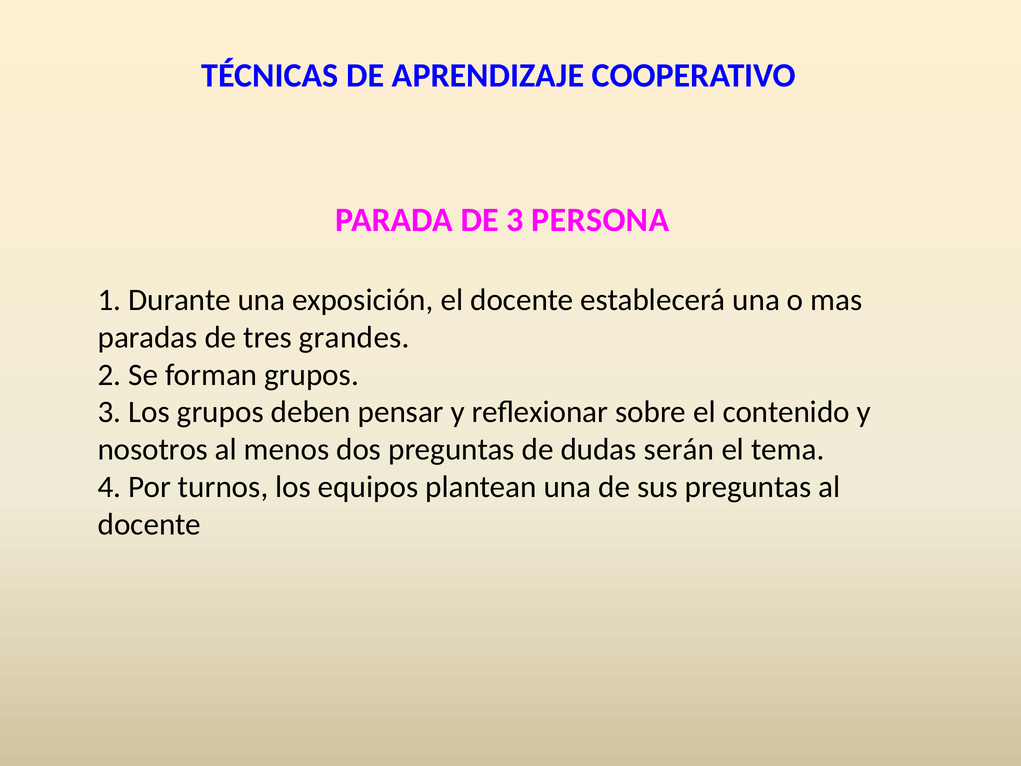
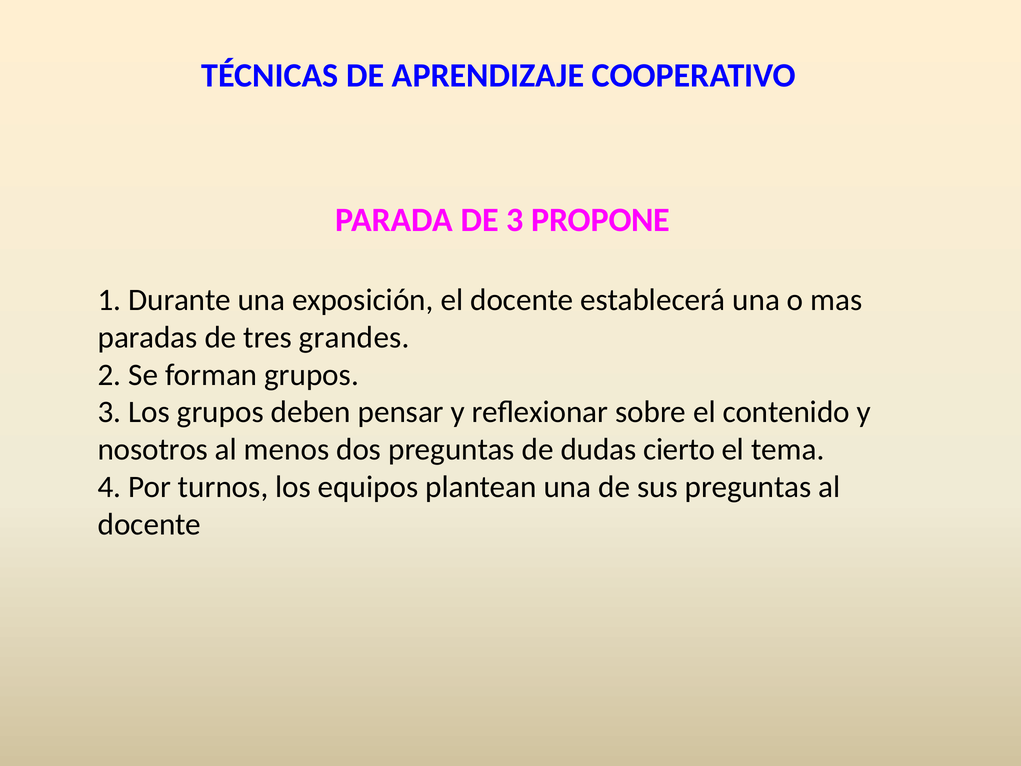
PERSONA: PERSONA -> PROPONE
serán: serán -> cierto
